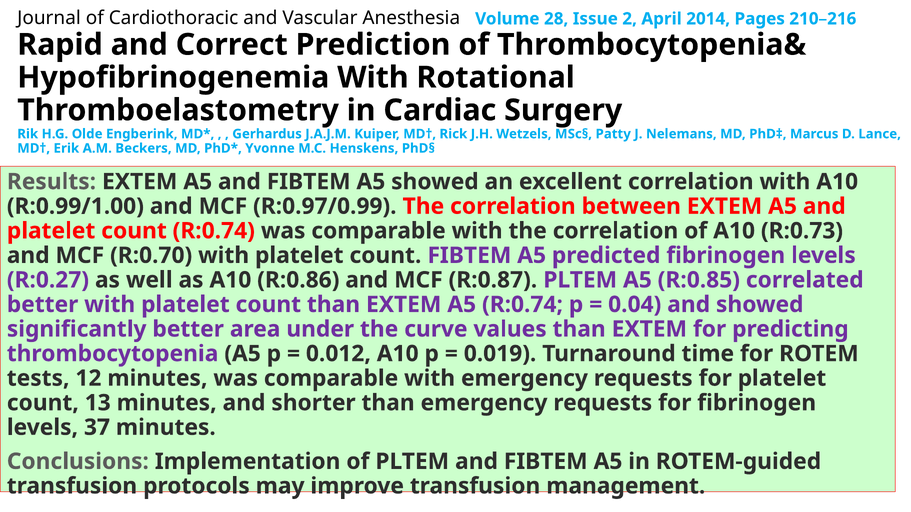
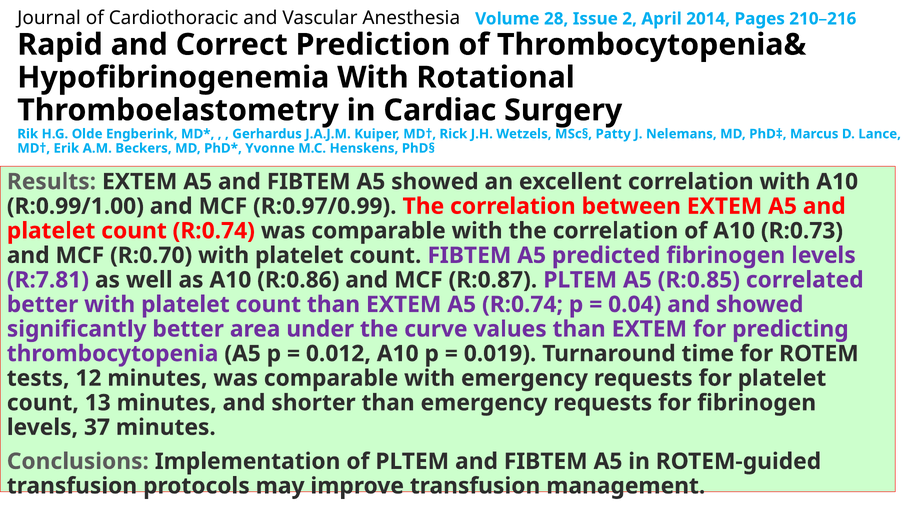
R:0.27: R:0.27 -> R:7.81
